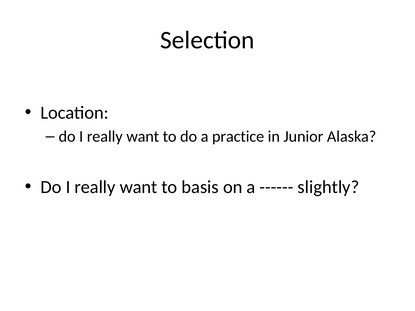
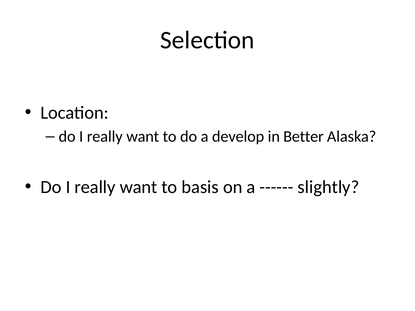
practice: practice -> develop
Junior: Junior -> Better
